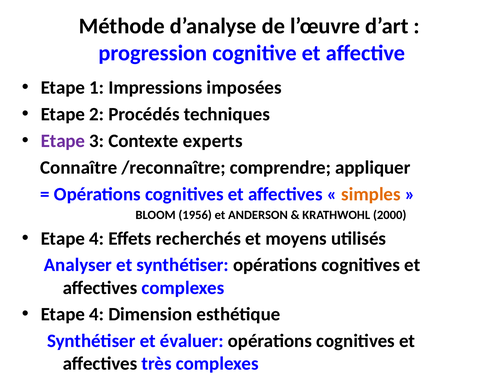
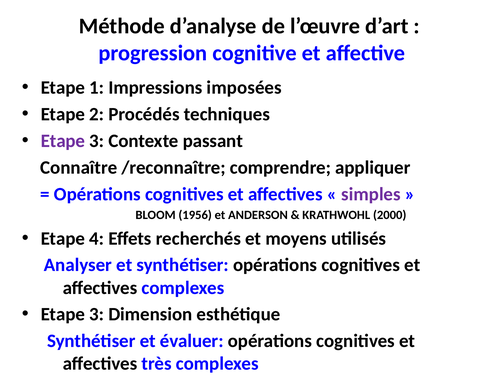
experts: experts -> passant
simples colour: orange -> purple
4 at (97, 314): 4 -> 3
